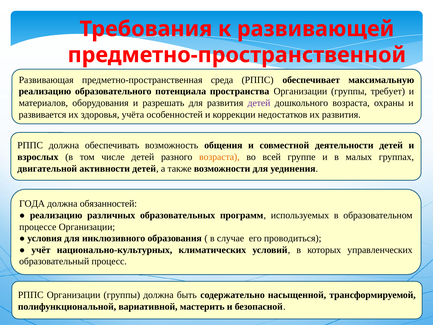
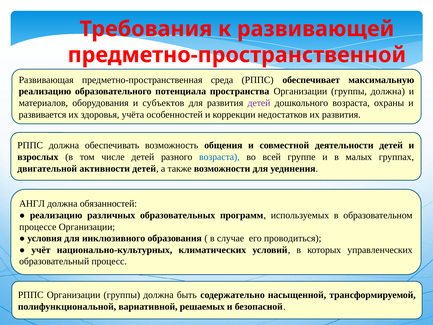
требует at (388, 91): требует -> должна
разрешать: разрешать -> субъектов
возраста at (219, 157) colour: orange -> blue
ГОДА: ГОДА -> АНГЛ
мастерить: мастерить -> решаемых
